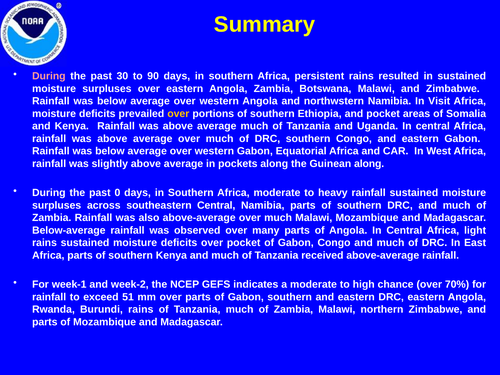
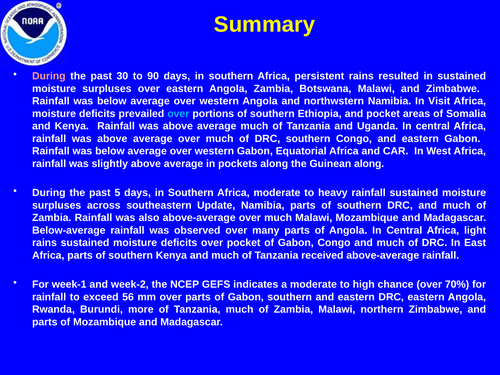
over at (178, 114) colour: yellow -> light blue
0: 0 -> 5
southeastern Central: Central -> Update
51: 51 -> 56
Burundi rains: rains -> more
